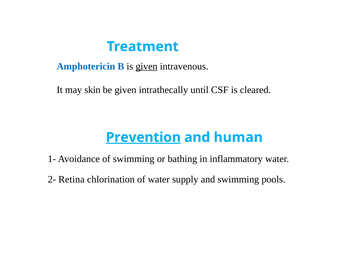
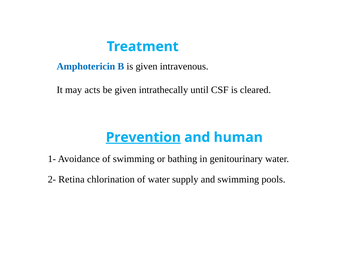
given at (147, 66) underline: present -> none
skin: skin -> acts
inflammatory: inflammatory -> genitourinary
